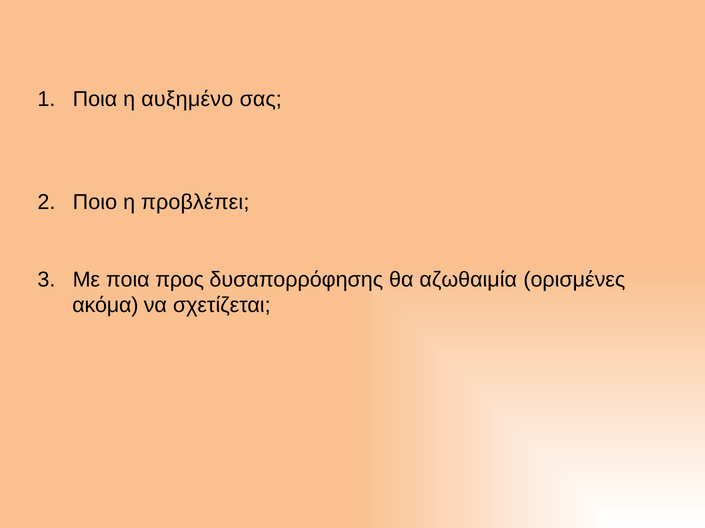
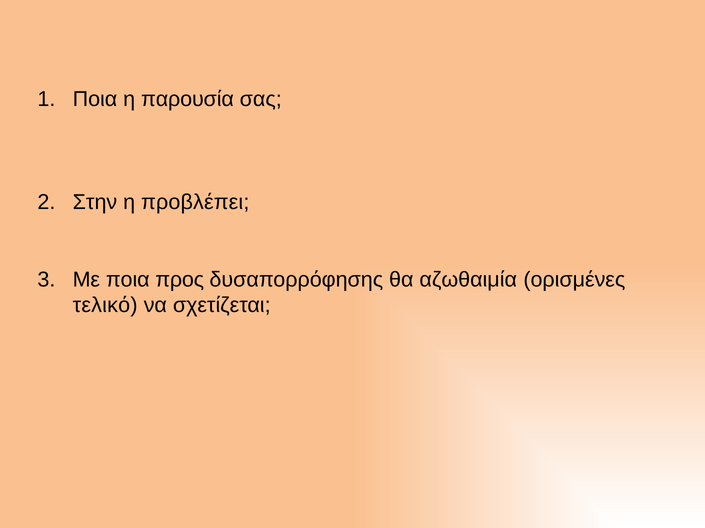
αυξημένο: αυξημένο -> παρουσία
Ποιο: Ποιο -> Στην
ακόμα: ακόμα -> τελικό
